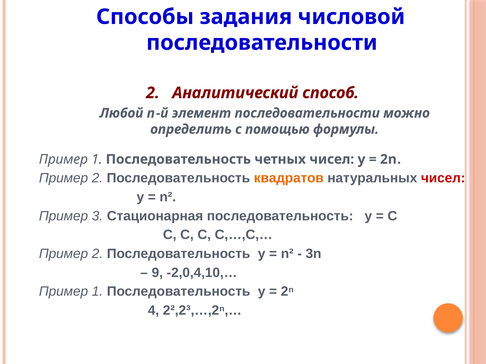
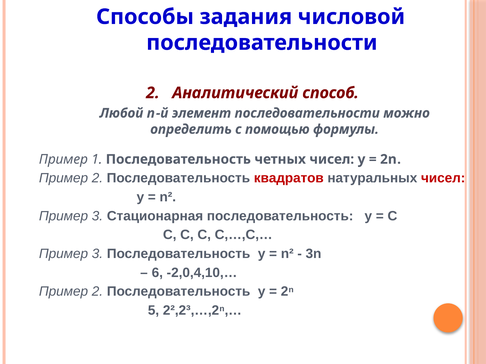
квадратов colour: orange -> red
2 at (97, 254): 2 -> 3
9: 9 -> 6
1 at (97, 292): 1 -> 2
4: 4 -> 5
